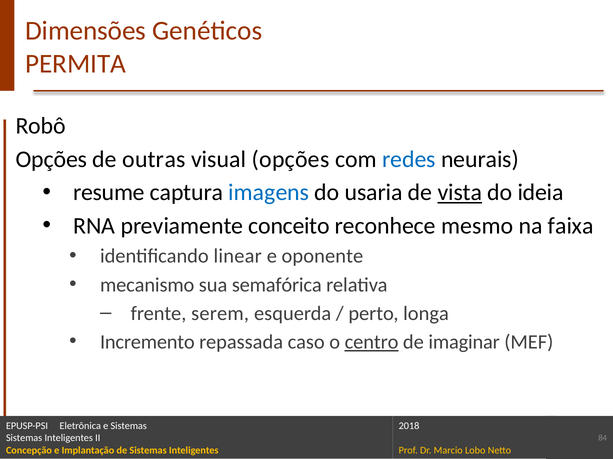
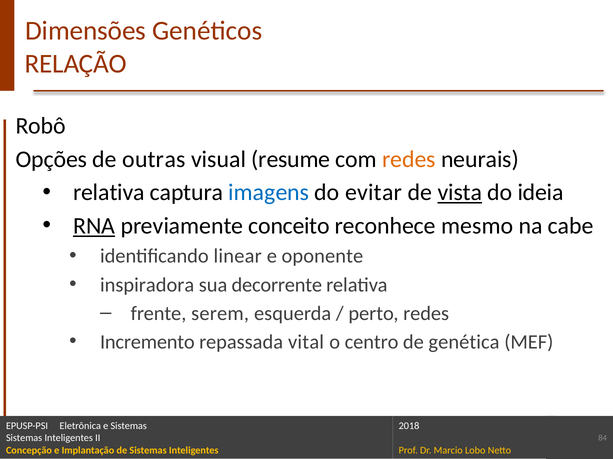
PERMITA: PERMITA -> RELAÇÃO
visual opções: opções -> resume
redes at (409, 160) colour: blue -> orange
resume at (109, 193): resume -> relativa
usaria: usaria -> evitar
RNA underline: none -> present
faixa: faixa -> cabe
mecanismo: mecanismo -> inspiradora
semafórica: semafórica -> decorrente
perto longa: longa -> redes
caso: caso -> vital
centro underline: present -> none
imaginar: imaginar -> genética
